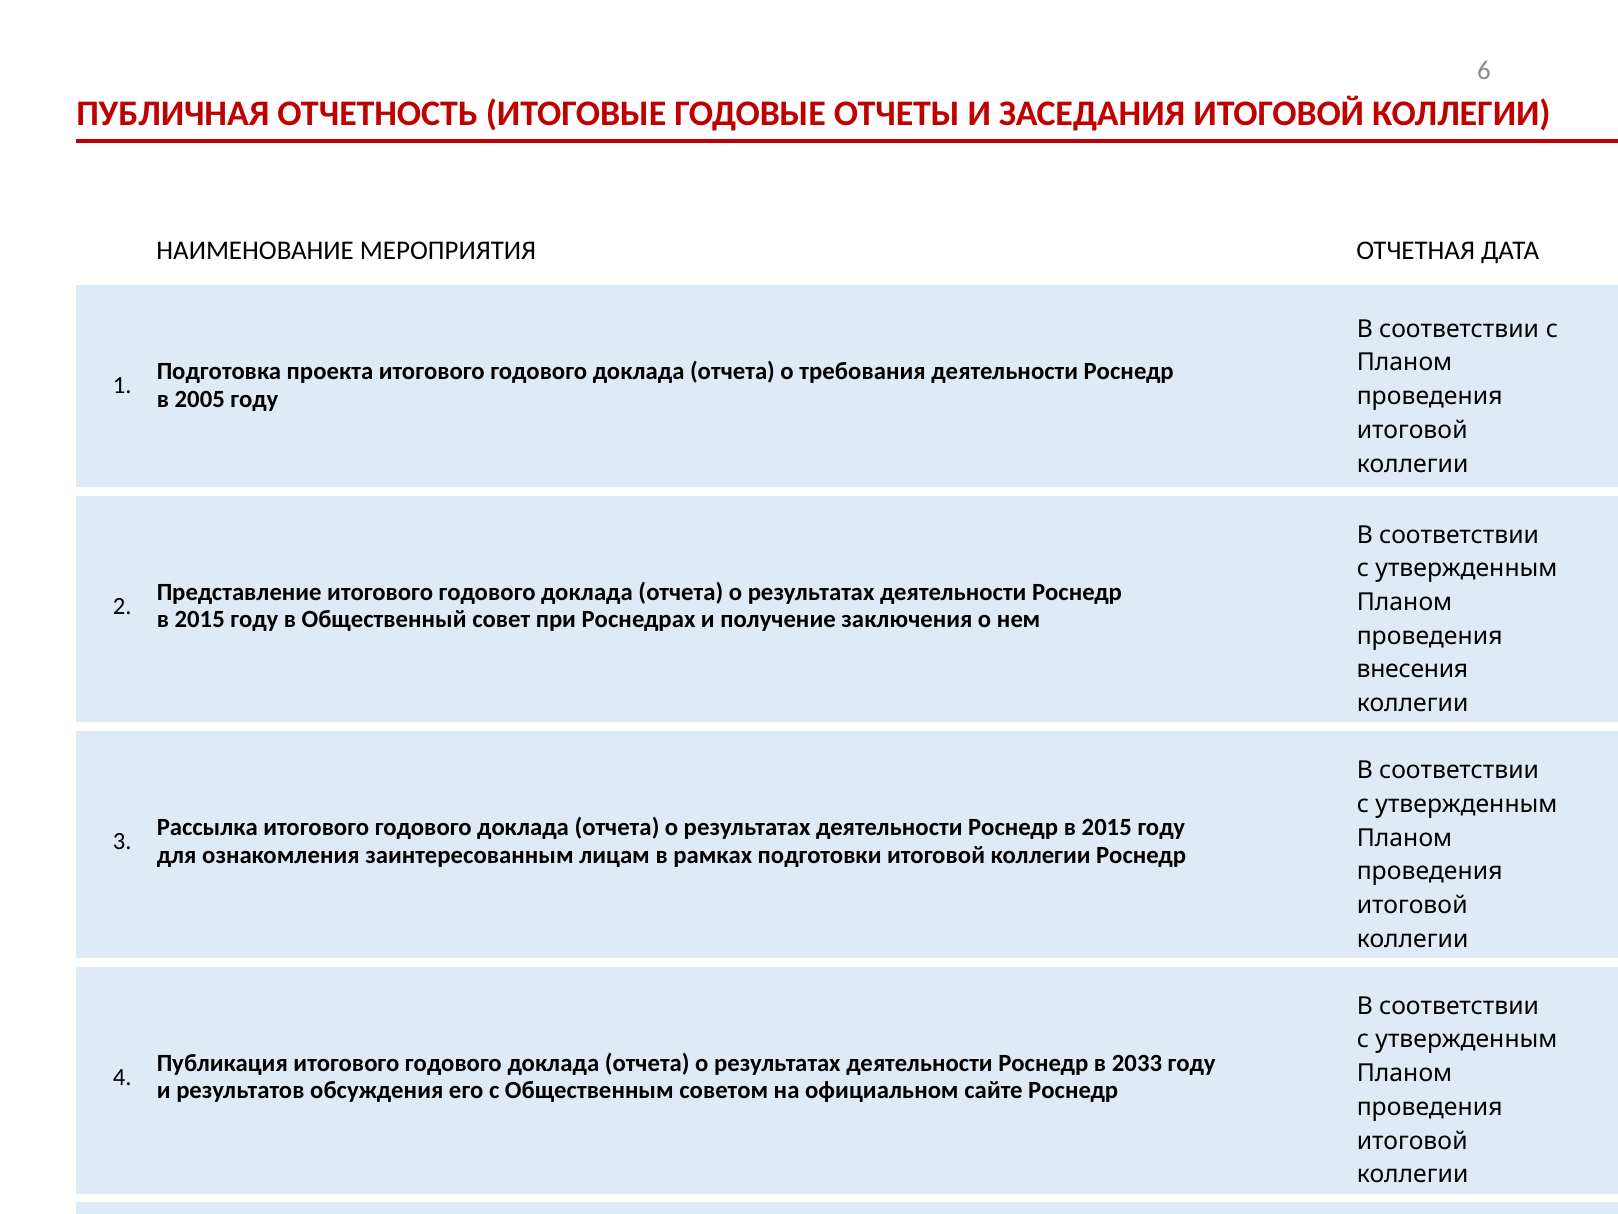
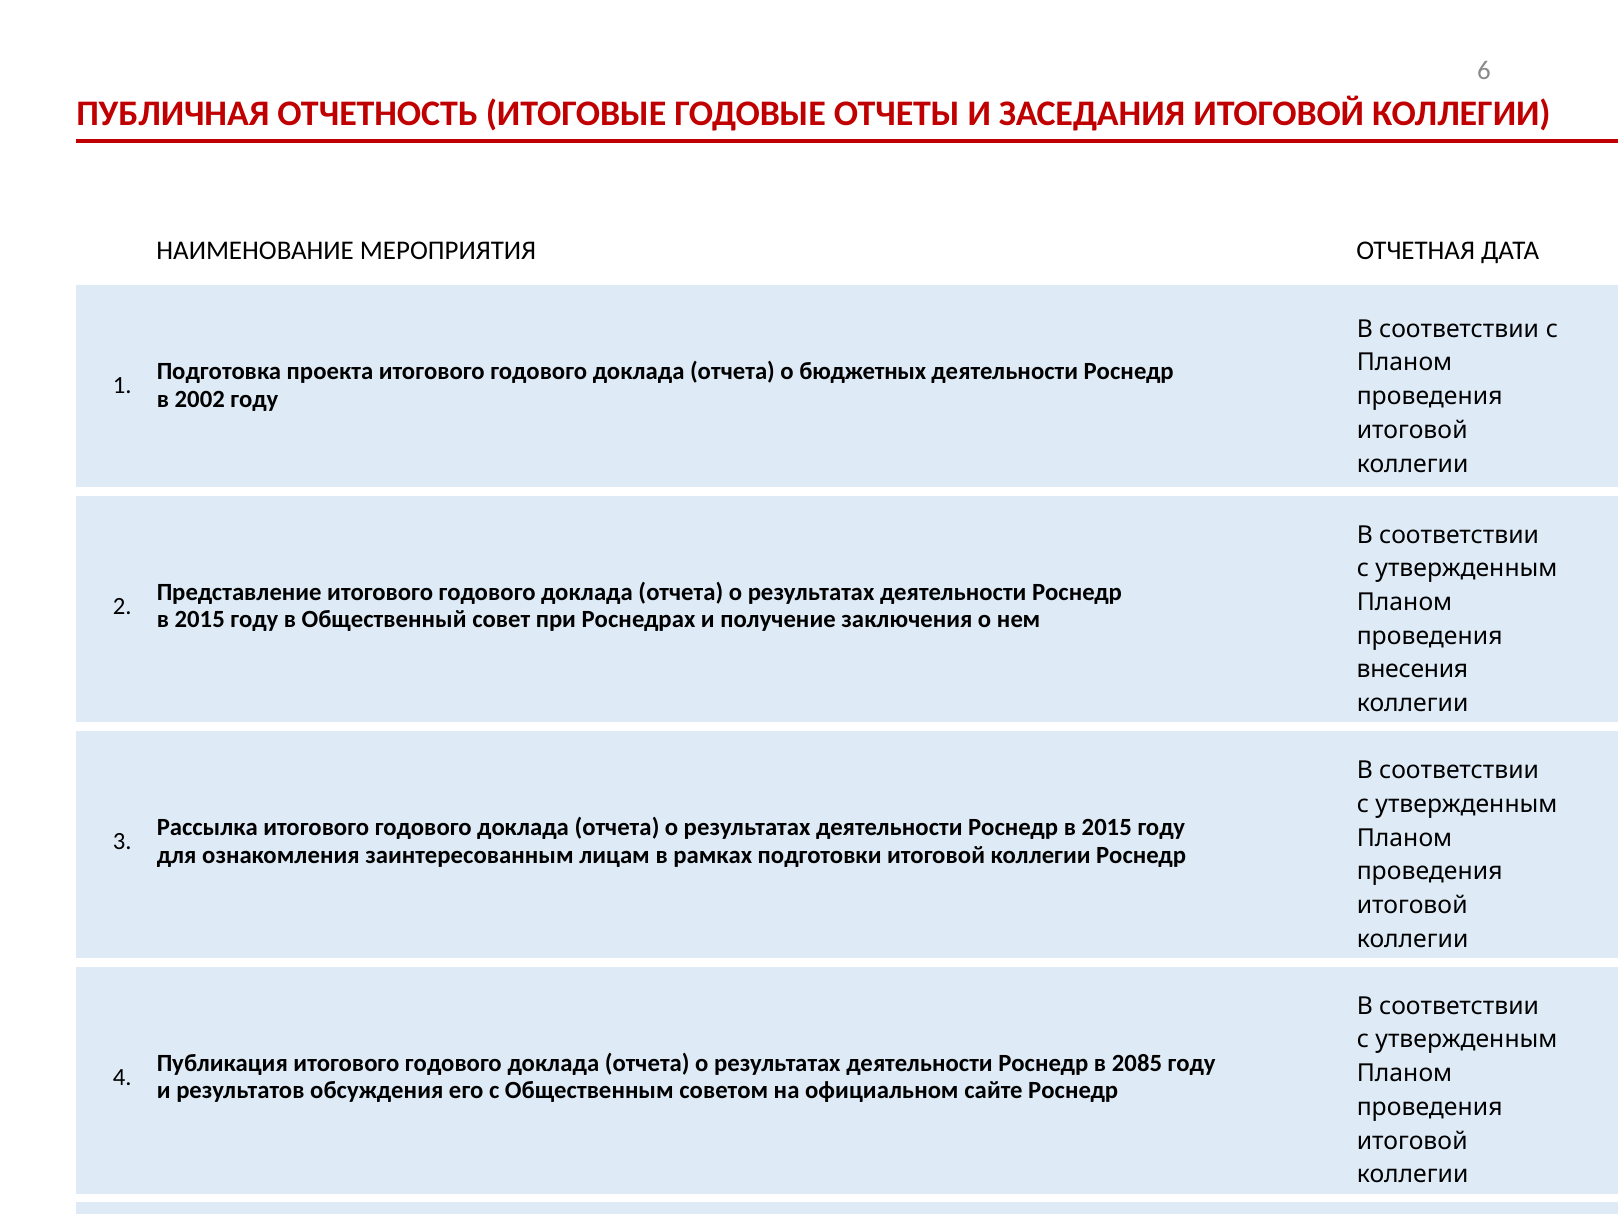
требования: требования -> бюджетных
2005: 2005 -> 2002
2033: 2033 -> 2085
